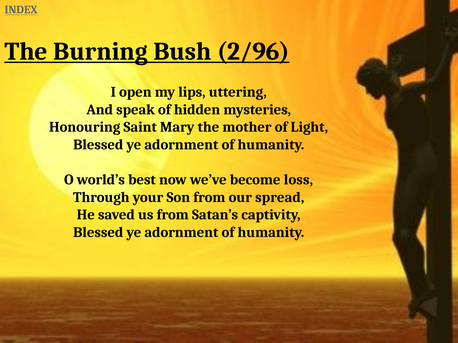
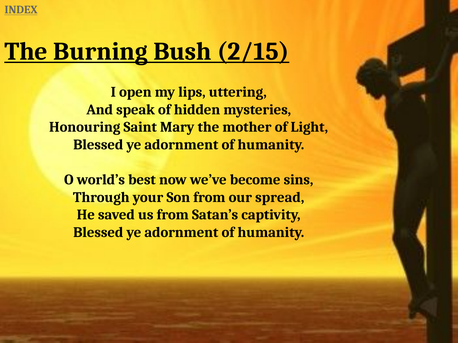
2/96: 2/96 -> 2/15
loss: loss -> sins
